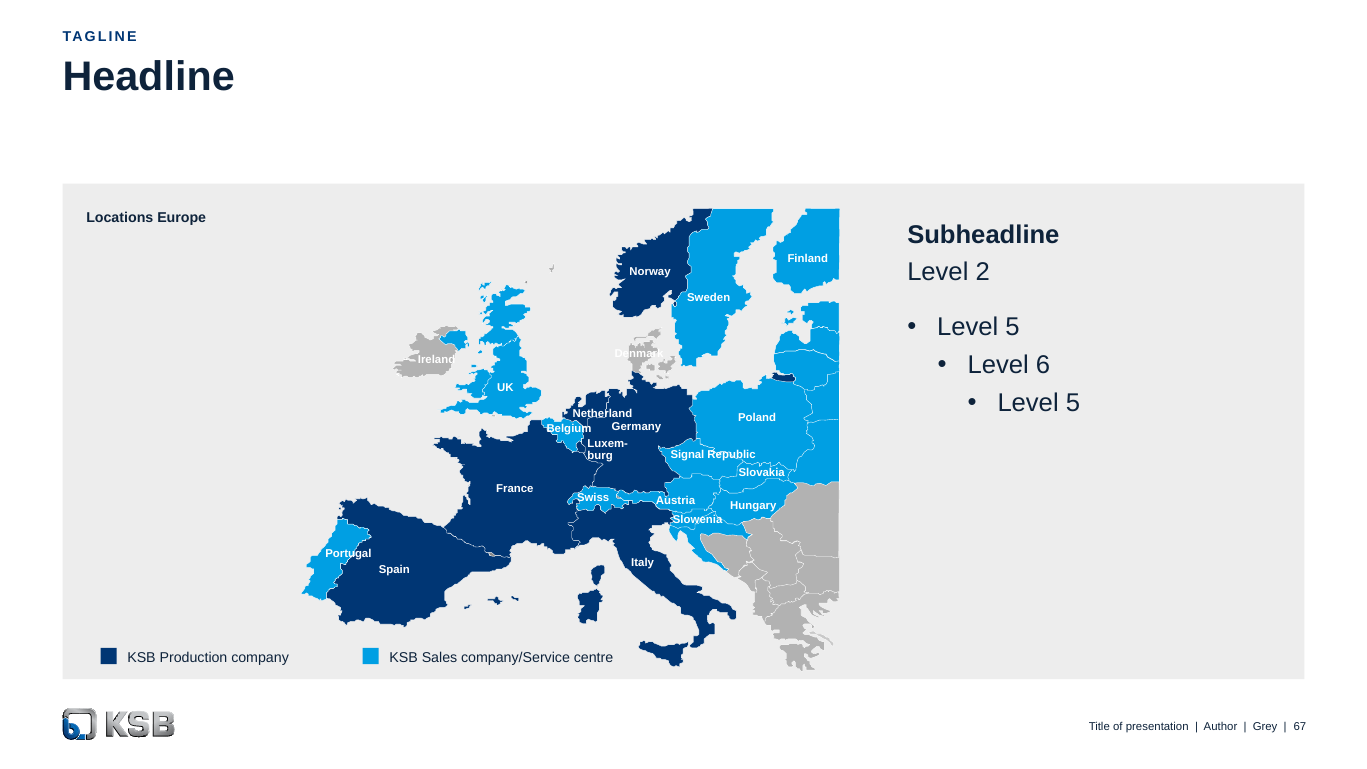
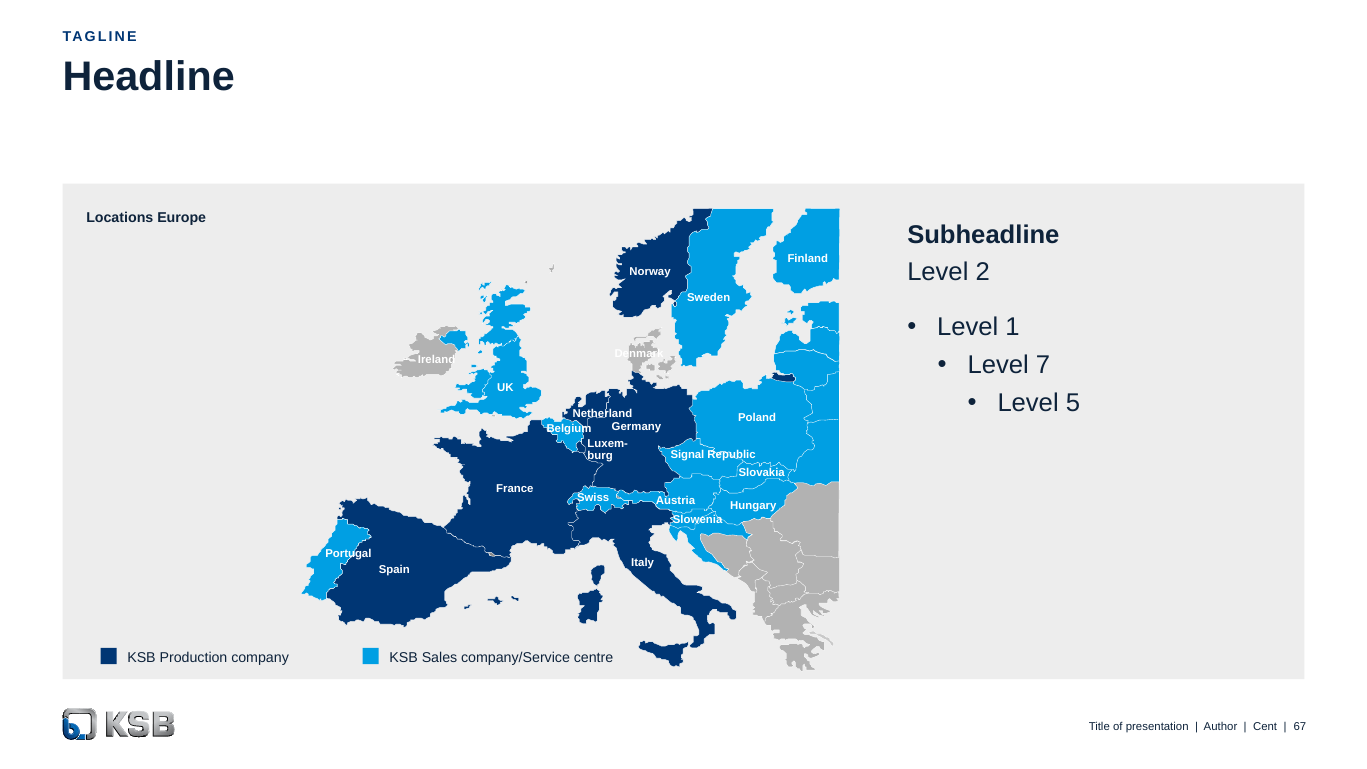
5 at (1013, 327): 5 -> 1
6: 6 -> 7
Grey: Grey -> Cent
